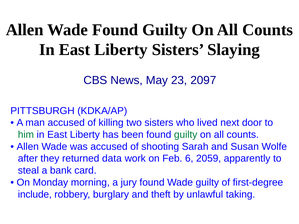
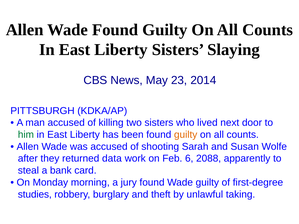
2097: 2097 -> 2014
guilty at (186, 135) colour: green -> orange
2059: 2059 -> 2088
include: include -> studies
